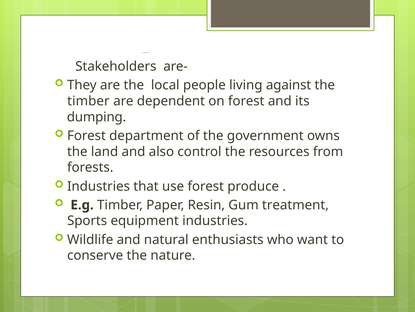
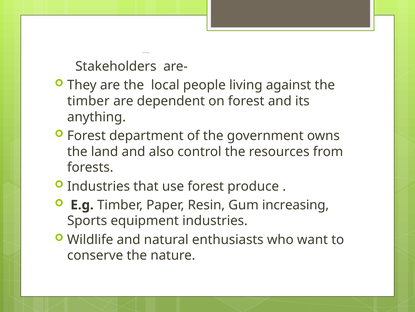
dumping: dumping -> anything
treatment: treatment -> increasing
